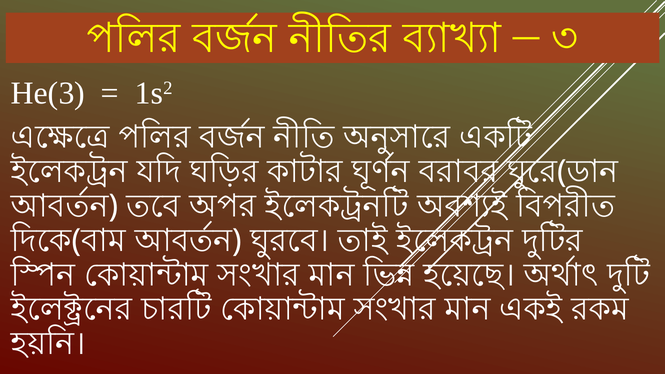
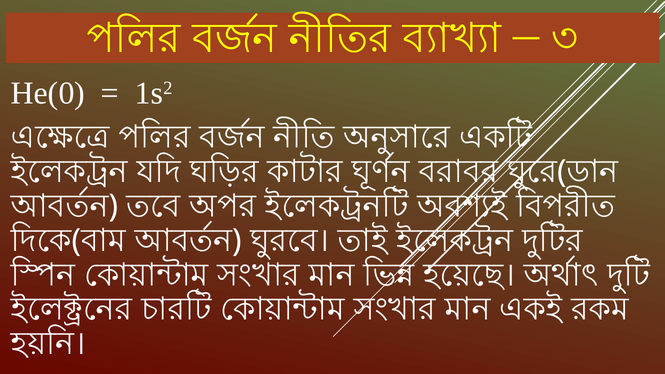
He(3: He(3 -> He(0
